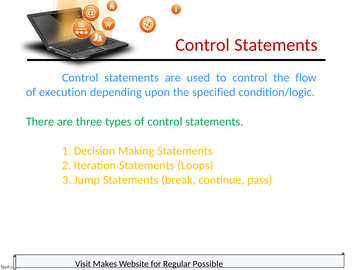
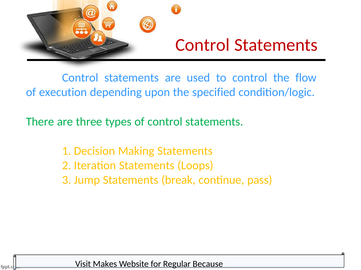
Possible: Possible -> Because
